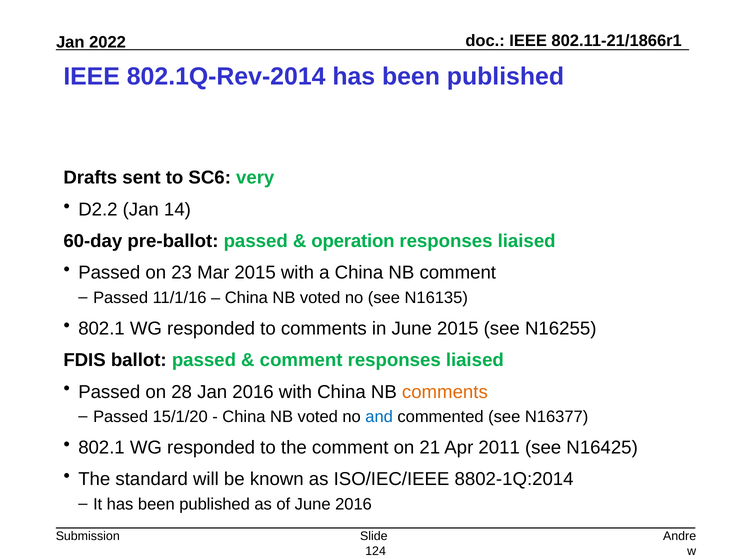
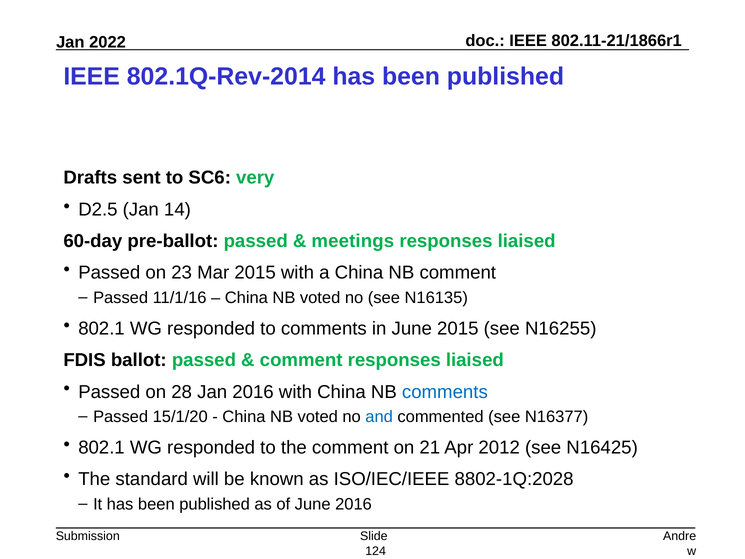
D2.2: D2.2 -> D2.5
operation: operation -> meetings
comments at (445, 392) colour: orange -> blue
2011: 2011 -> 2012
8802-1Q:2014: 8802-1Q:2014 -> 8802-1Q:2028
